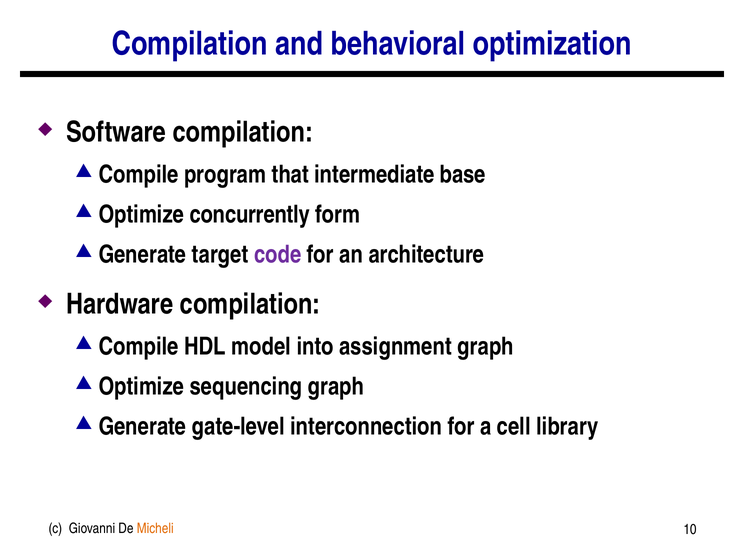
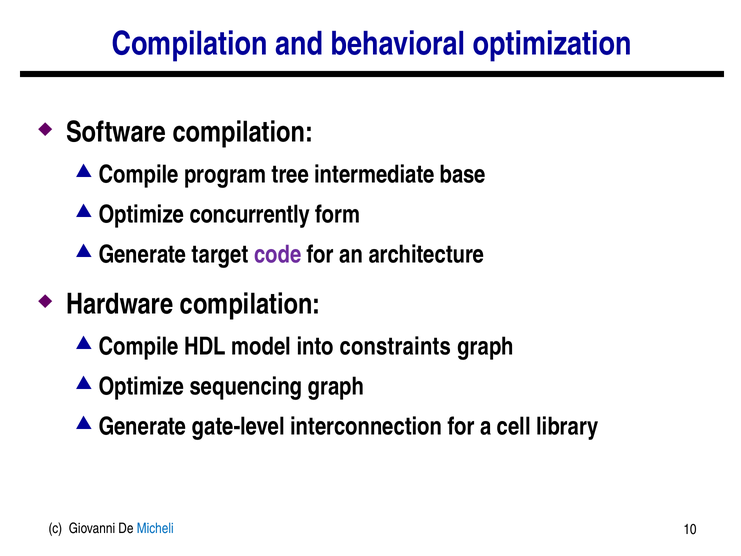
that: that -> tree
assignment: assignment -> constraints
Micheli colour: orange -> blue
